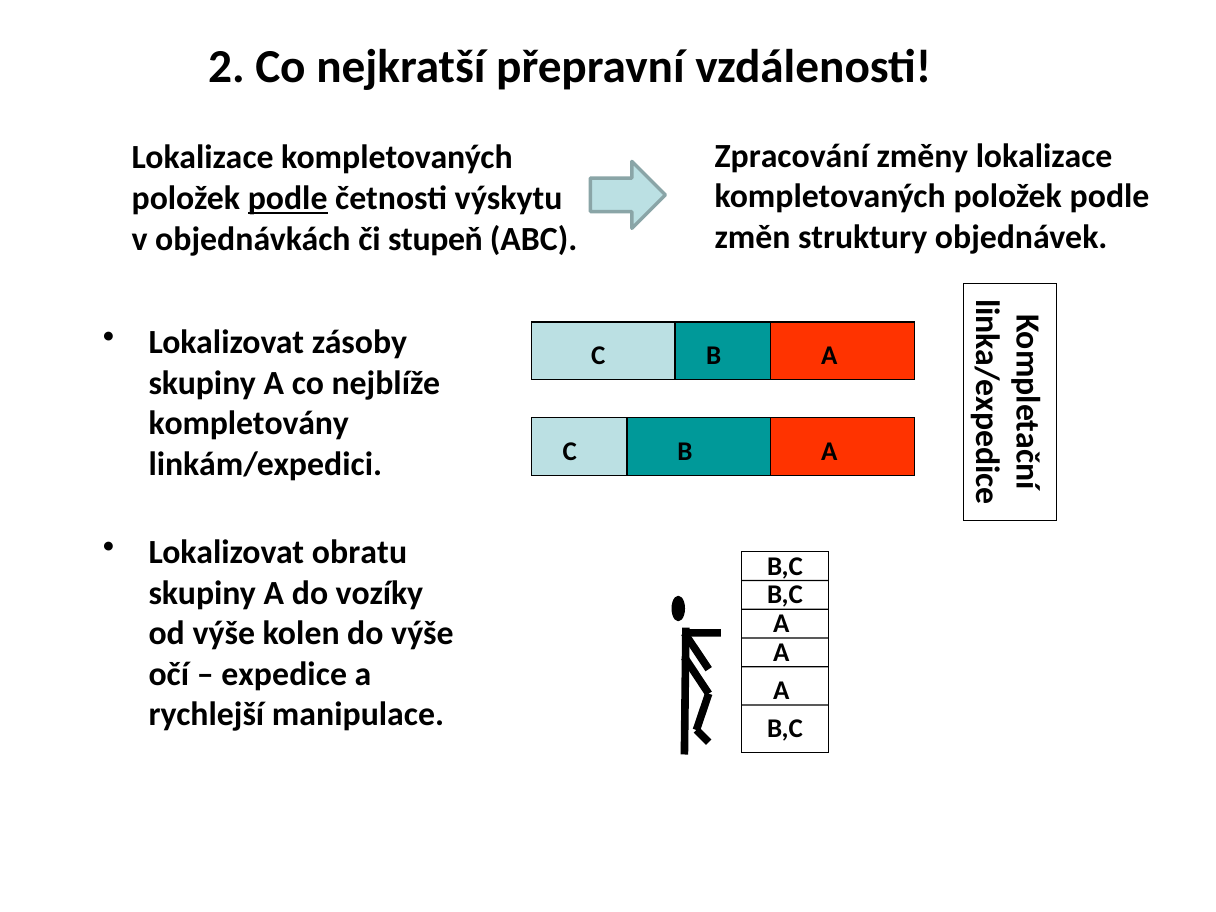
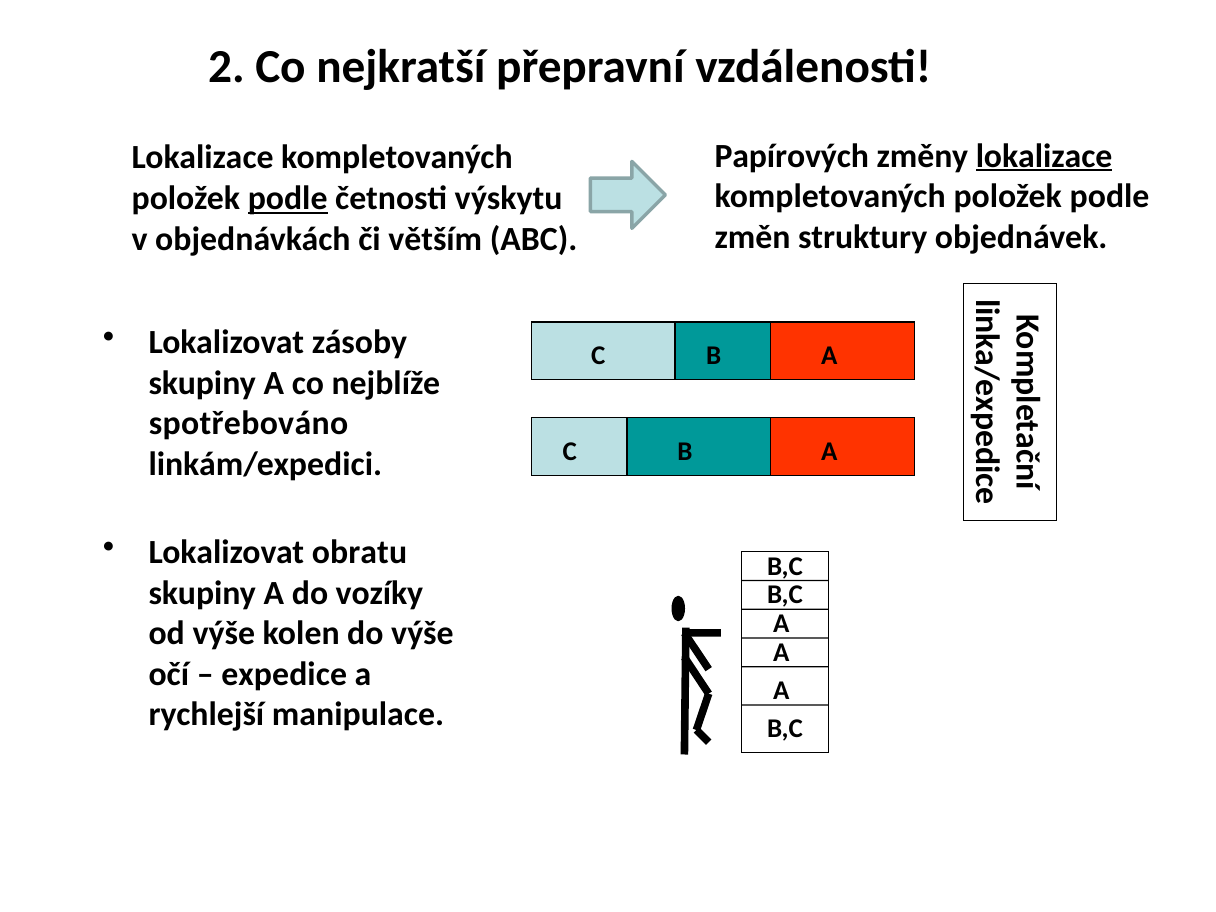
Zpracování: Zpracování -> Papírových
lokalizace at (1044, 156) underline: none -> present
stupeň: stupeň -> větším
kompletovány: kompletovány -> spotřebováno
